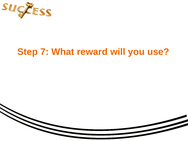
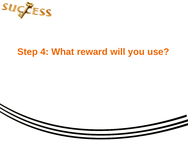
7: 7 -> 4
